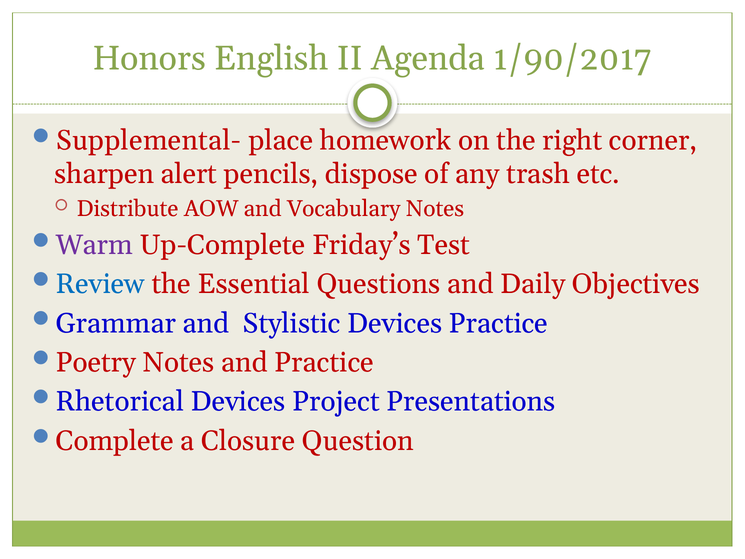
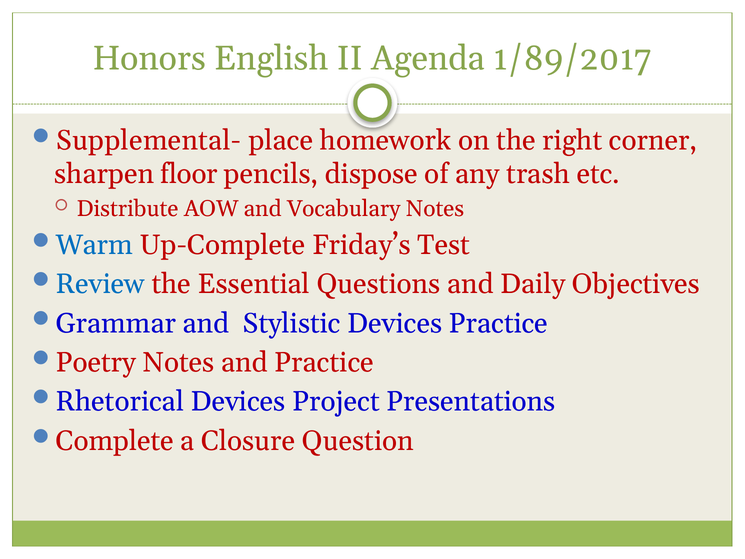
1/90/2017: 1/90/2017 -> 1/89/2017
alert: alert -> floor
Warm colour: purple -> blue
